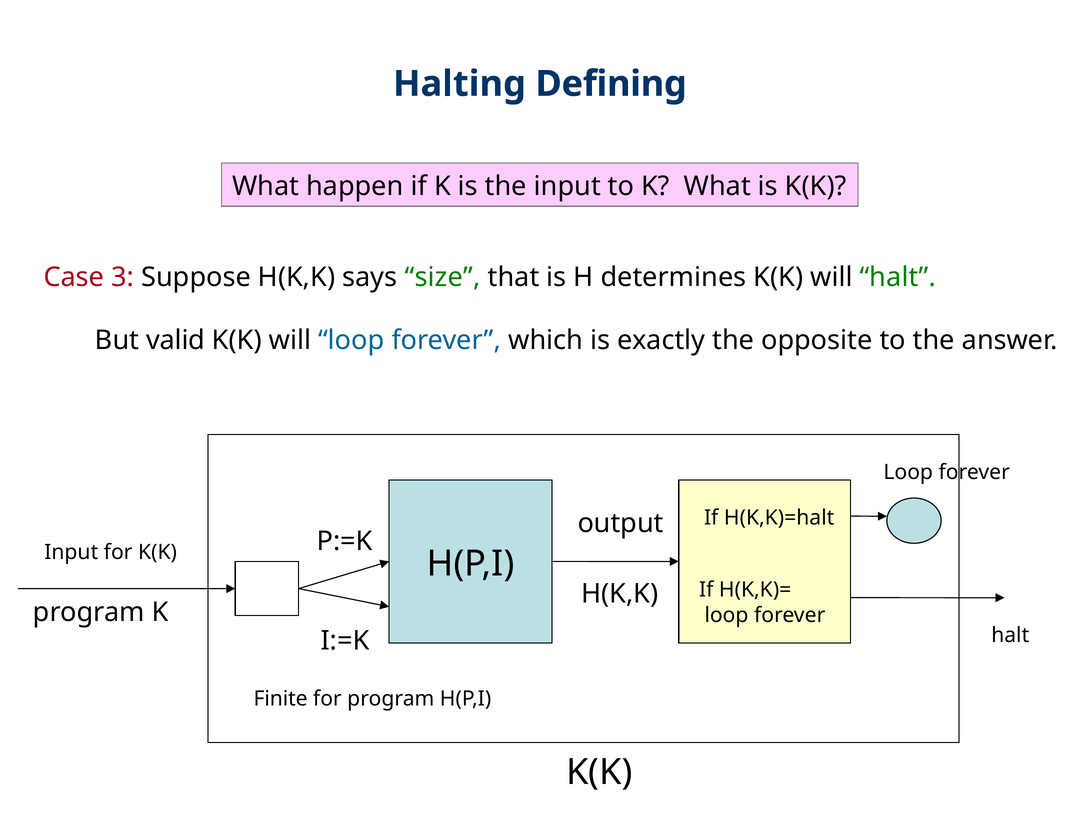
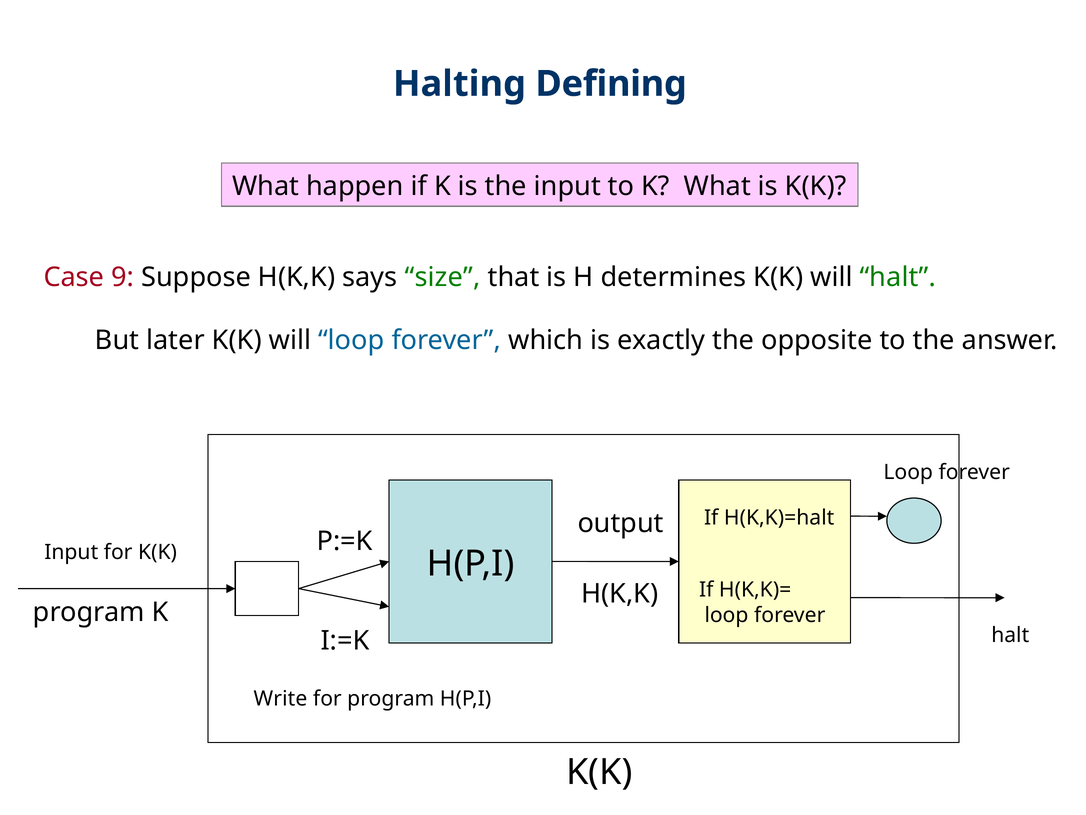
3: 3 -> 9
valid: valid -> later
Finite: Finite -> Write
